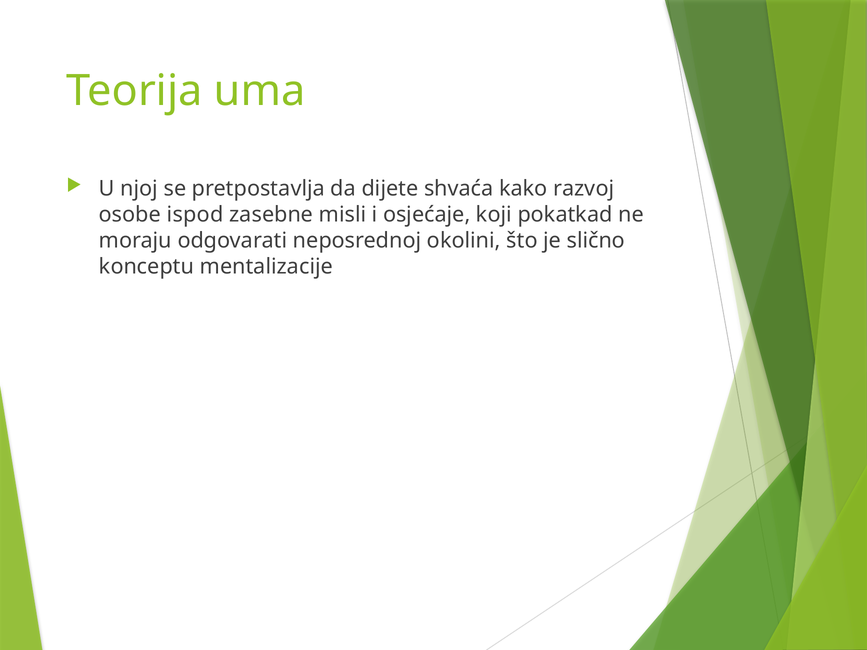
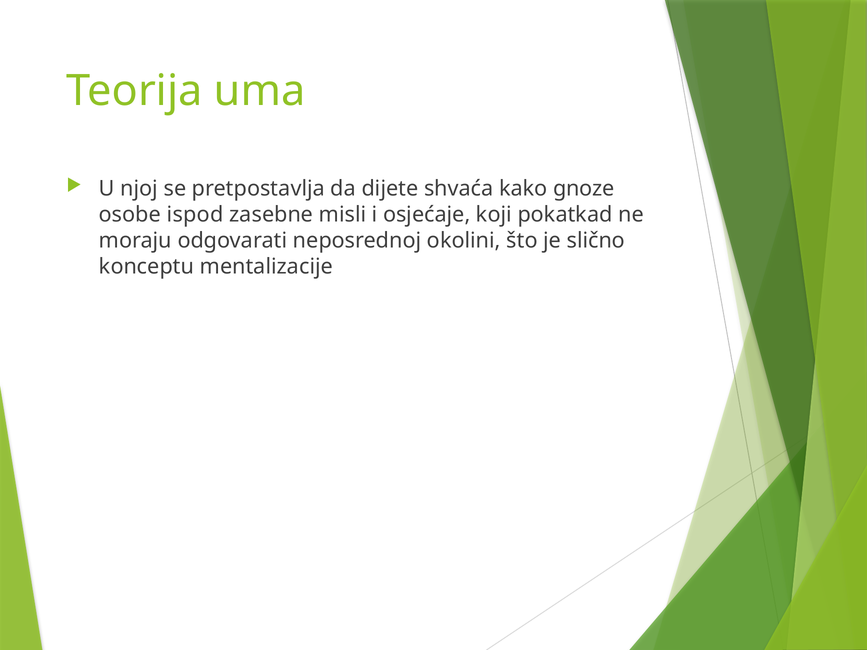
razvoj: razvoj -> gnoze
